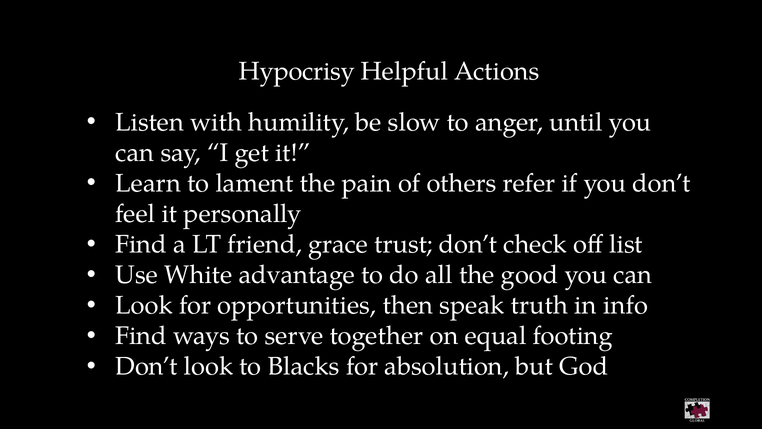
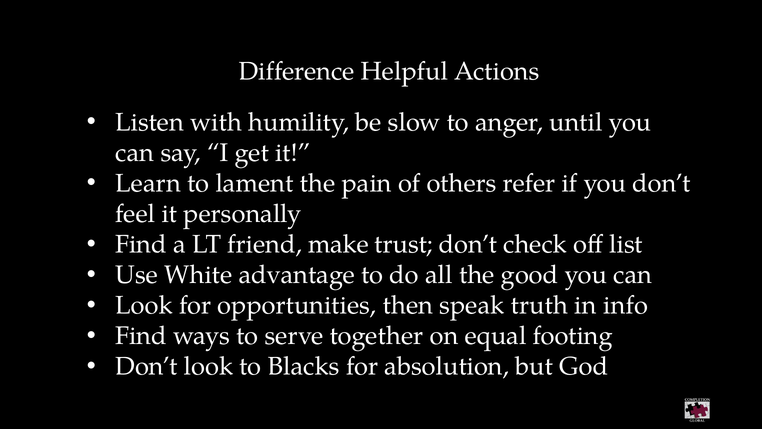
Hypocrisy: Hypocrisy -> Difference
grace: grace -> make
